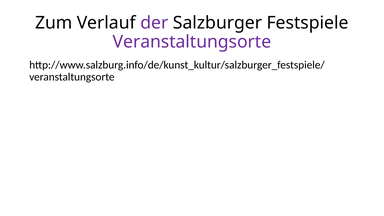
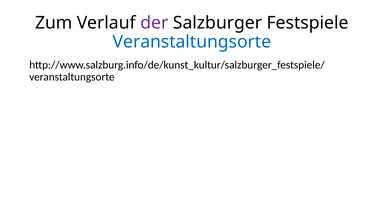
Veranstaltungsorte at (192, 42) colour: purple -> blue
